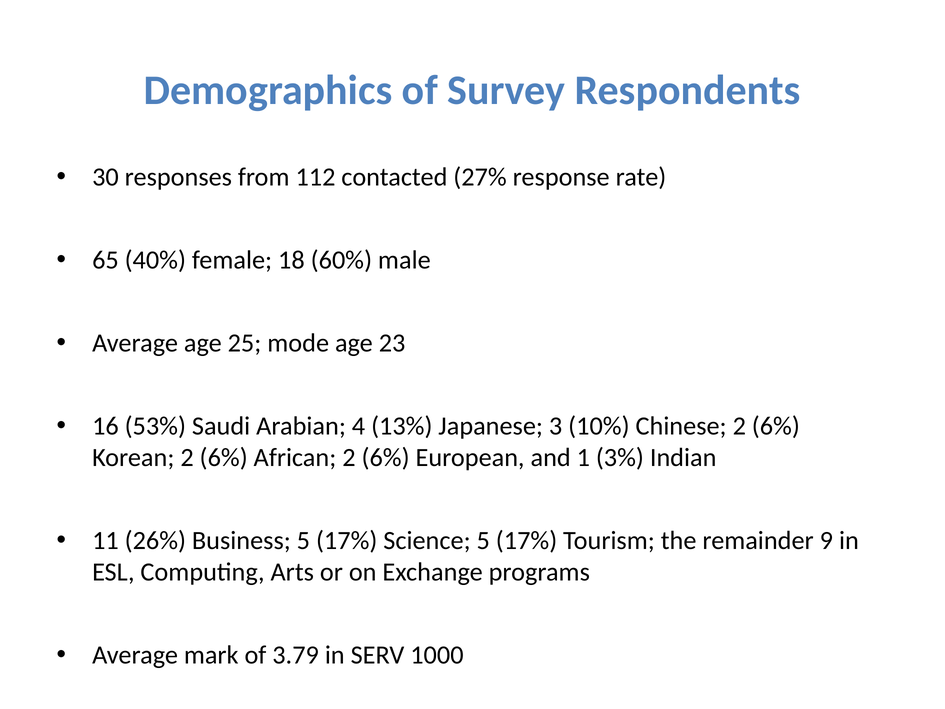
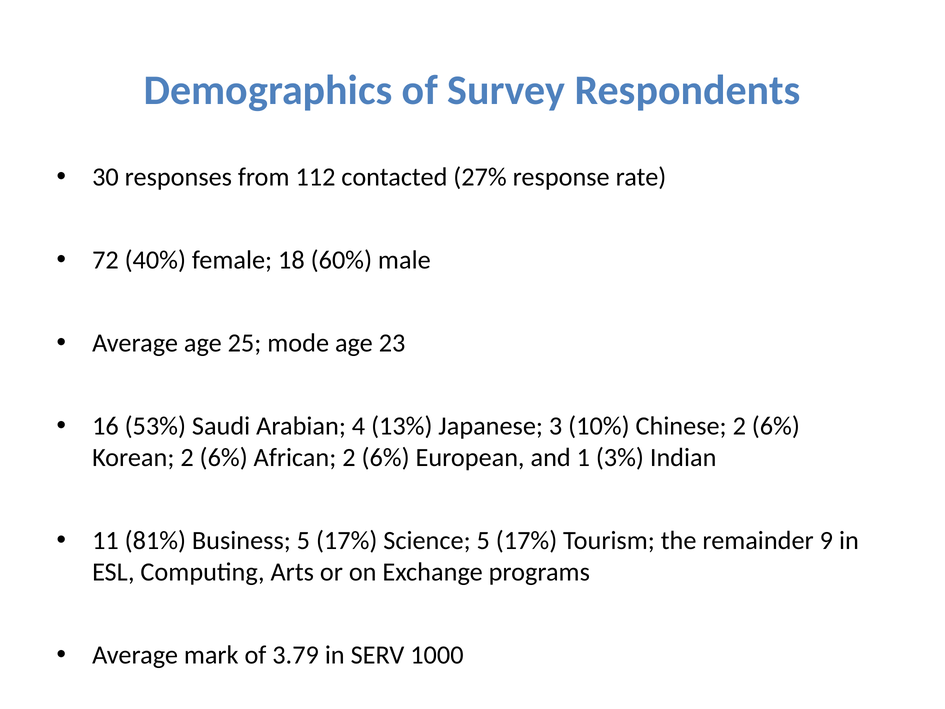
65: 65 -> 72
26%: 26% -> 81%
